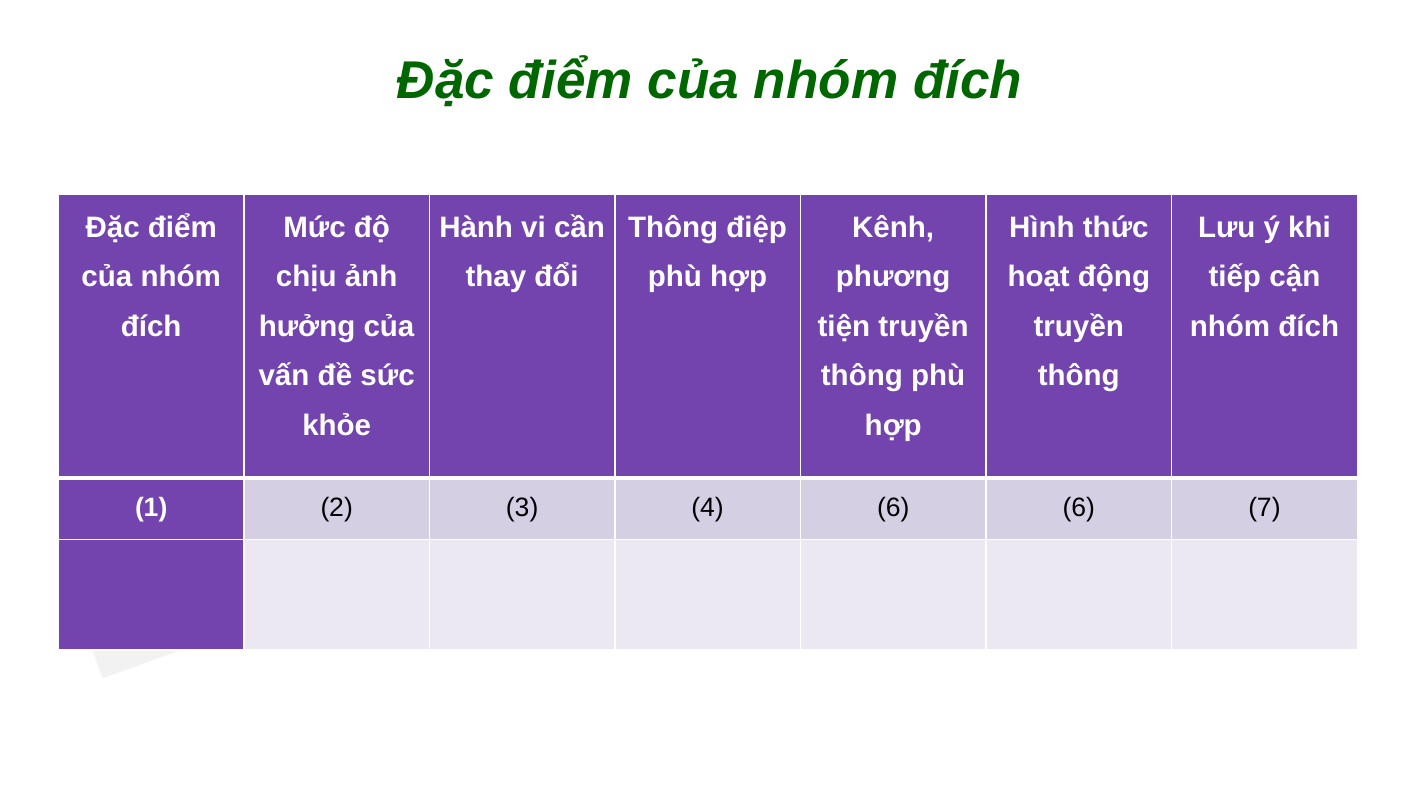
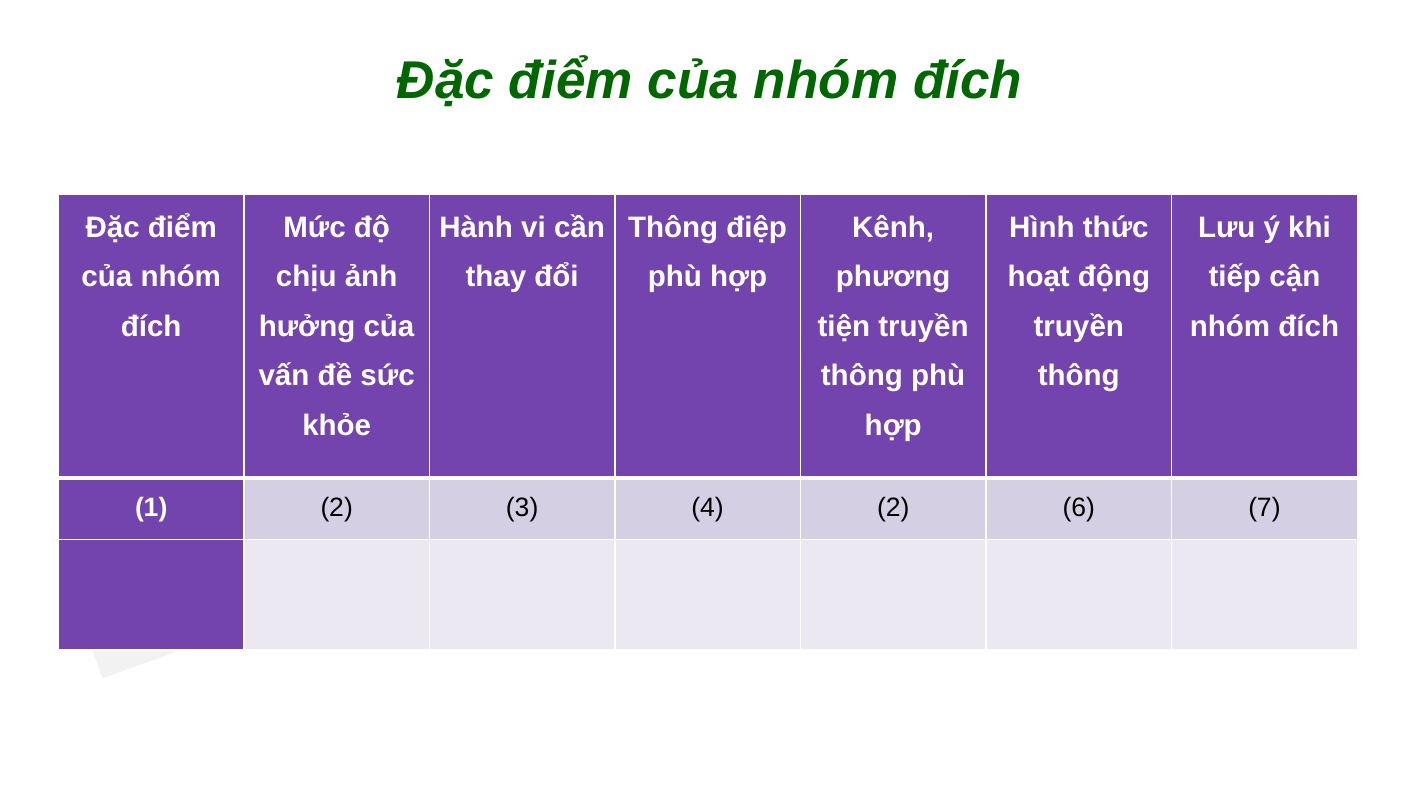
4 6: 6 -> 2
